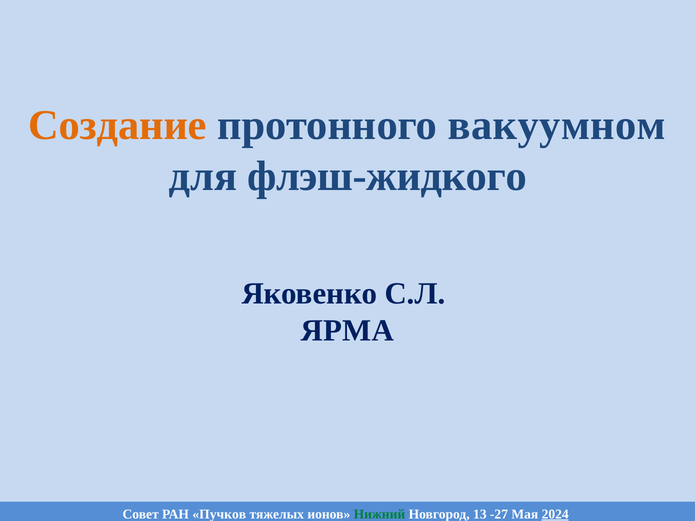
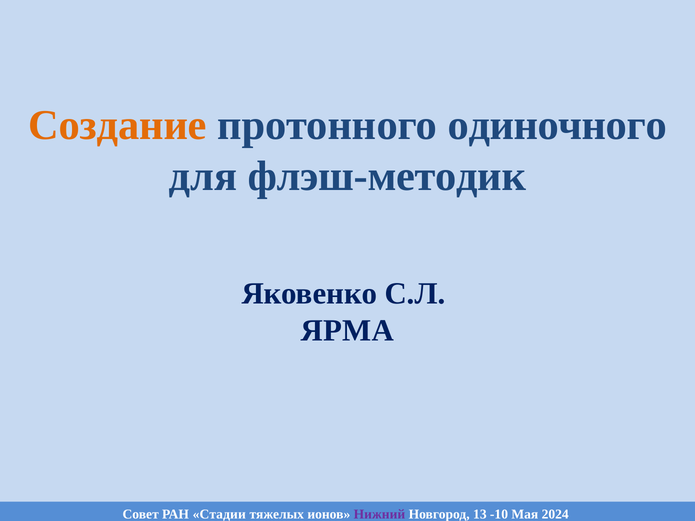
вакуумном: вакуумном -> одиночного
флэш-жидкого: флэш-жидкого -> флэш-методик
Пучков: Пучков -> Стадии
Нижний colour: green -> purple
-27: -27 -> -10
2024 underline: present -> none
